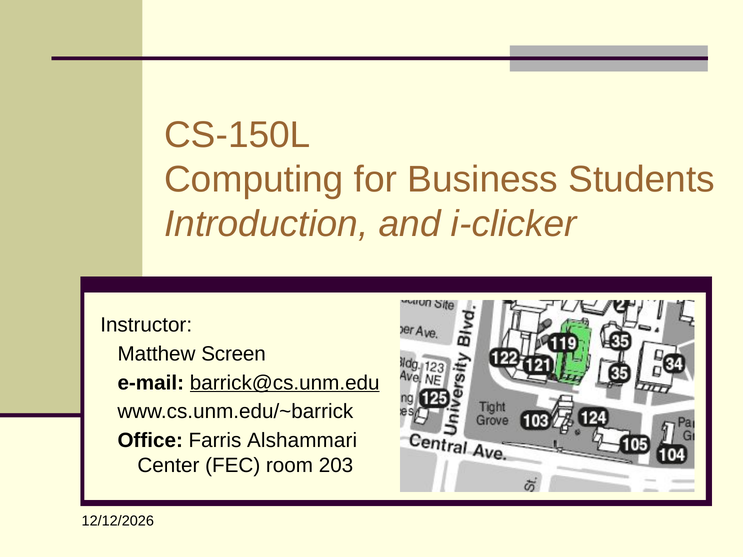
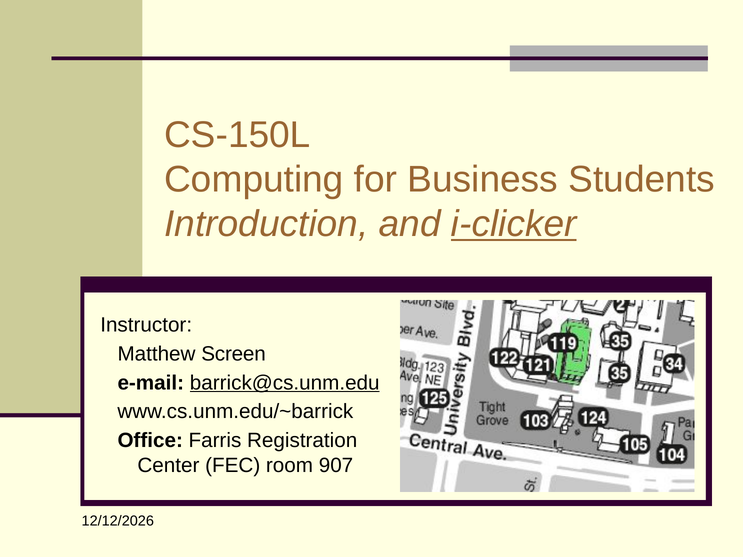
i-clicker underline: none -> present
Alshammari: Alshammari -> Registration
203: 203 -> 907
